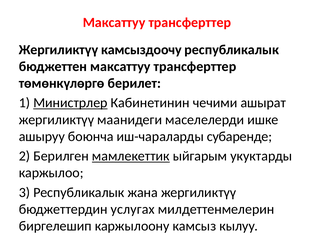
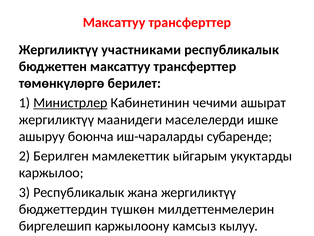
камсыздоочу: камсыздоочу -> участниками
мамлекеттик underline: present -> none
услугах: услугах -> түшкөн
